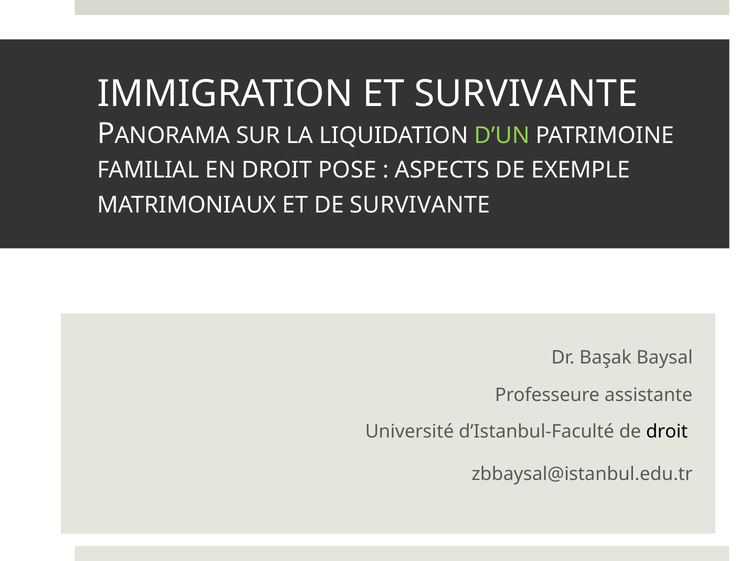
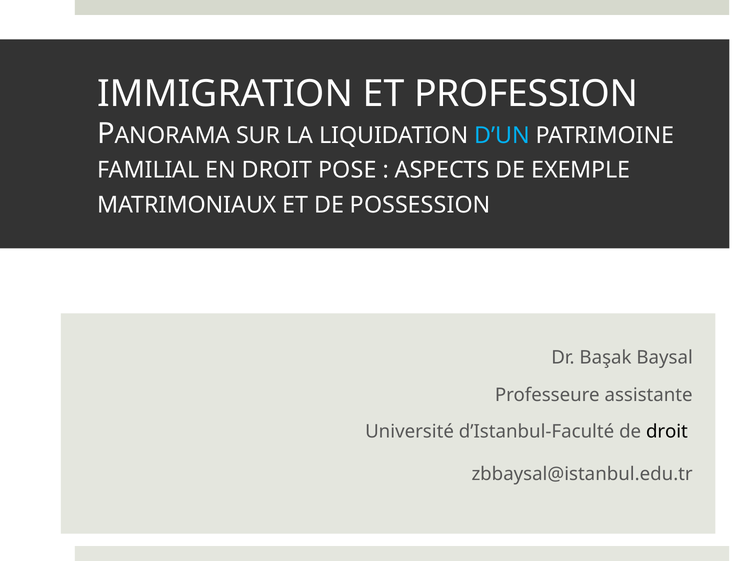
ET SURVIVANTE: SURVIVANTE -> PROFESSION
D’UN colour: light green -> light blue
DE SURVIVANTE: SURVIVANTE -> POSSESSION
